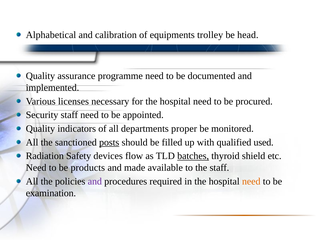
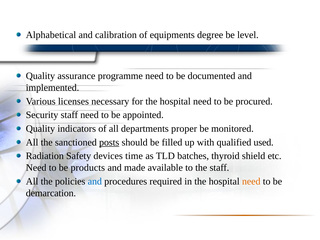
trolley: trolley -> degree
head: head -> level
flow: flow -> time
batches underline: present -> none
and at (95, 181) colour: purple -> blue
examination: examination -> demarcation
